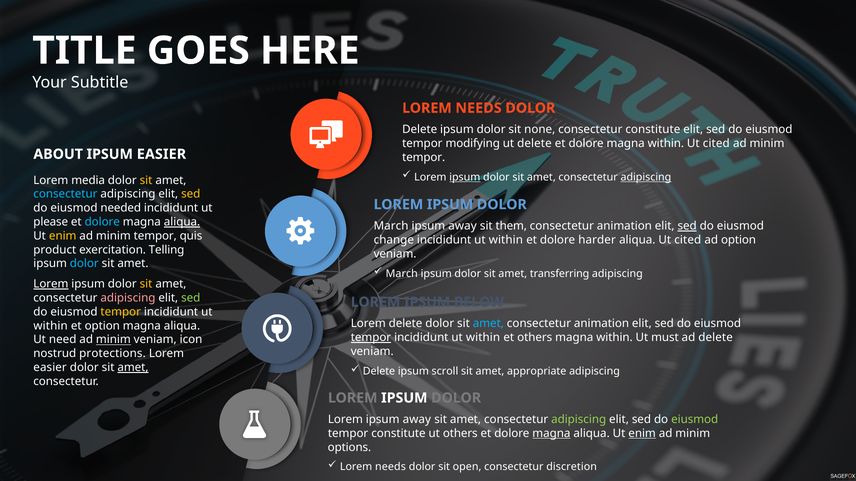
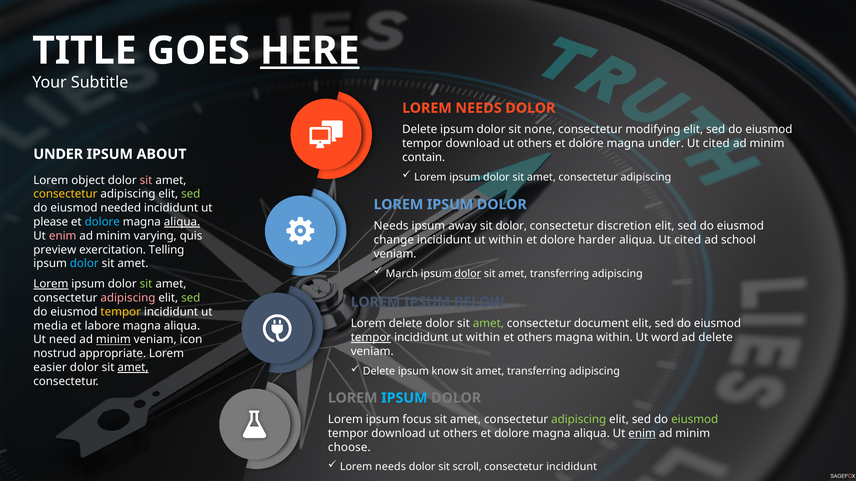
HERE underline: none -> present
consectetur constitute: constitute -> modifying
modifying at (473, 144): modifying -> download
delete at (534, 144): delete -> others
dolore magna within: within -> under
ABOUT at (58, 154): ABOUT -> UNDER
IPSUM EASIER: EASIER -> ABOUT
tempor at (424, 158): tempor -> contain
ipsum at (465, 177) underline: present -> none
adipiscing at (646, 177) underline: present -> none
media: media -> object
sit at (146, 180) colour: yellow -> pink
consectetur at (65, 194) colour: light blue -> yellow
sed at (191, 194) colour: yellow -> light green
March at (391, 226): March -> Needs
sit them: them -> dolor
animation at (624, 226): animation -> discretion
sed at (687, 226) underline: present -> none
enim at (63, 236) colour: yellow -> pink
tempor at (155, 236): tempor -> varying
ad option: option -> school
product: product -> preview
dolor at (468, 274) underline: none -> present
sit at (146, 284) colour: yellow -> light green
amet at (488, 324) colour: light blue -> light green
animation at (602, 324): animation -> document
within at (51, 326): within -> media
et option: option -> labore
must: must -> word
protections: protections -> appropriate
scroll: scroll -> know
appropriate at (537, 372): appropriate -> transferring
IPSUM at (404, 398) colour: white -> light blue
Lorem ipsum away: away -> focus
constitute at (398, 434): constitute -> download
magna at (551, 434) underline: present -> none
options: options -> choose
open: open -> scroll
consectetur discretion: discretion -> incididunt
